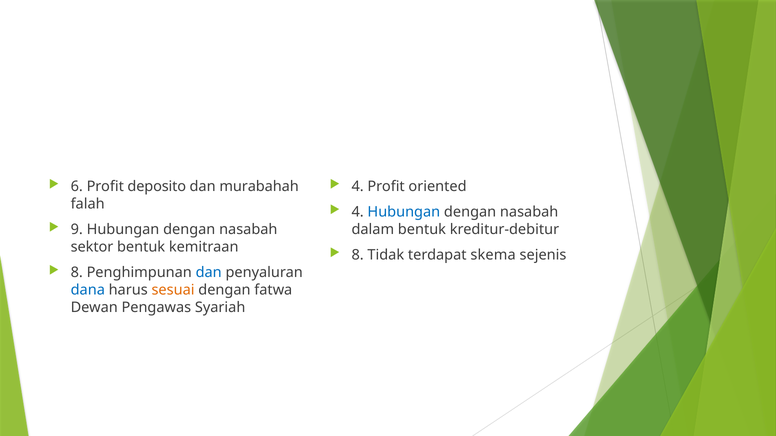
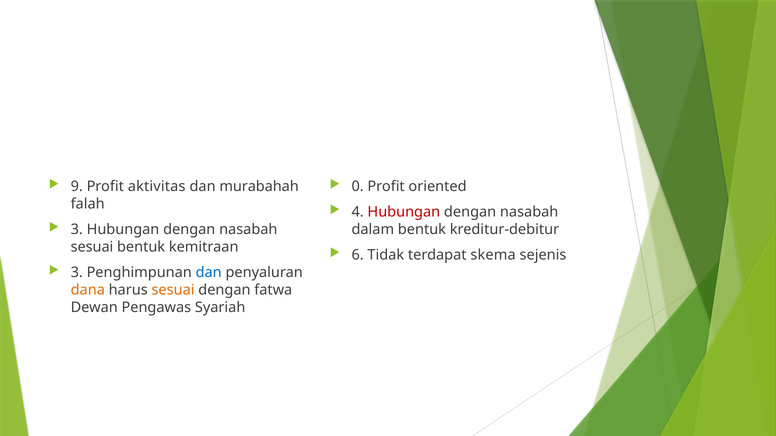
6: 6 -> 9
deposito: deposito -> aktivitas
4 at (358, 187): 4 -> 0
Hubungan at (404, 212) colour: blue -> red
9 at (77, 230): 9 -> 3
sektor at (92, 247): sektor -> sesuai
8 at (358, 255): 8 -> 6
8 at (77, 273): 8 -> 3
dana colour: blue -> orange
